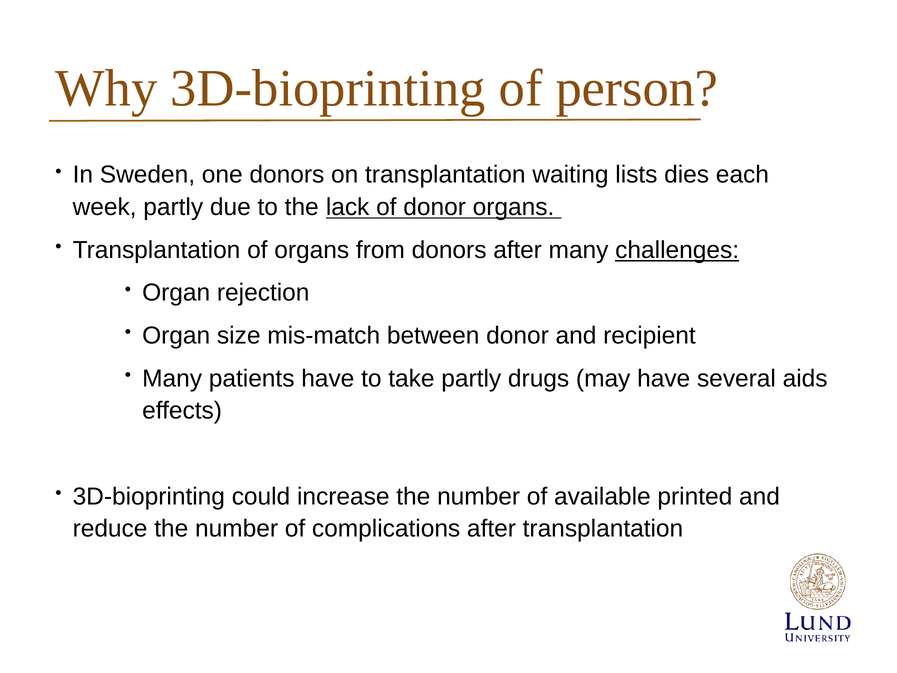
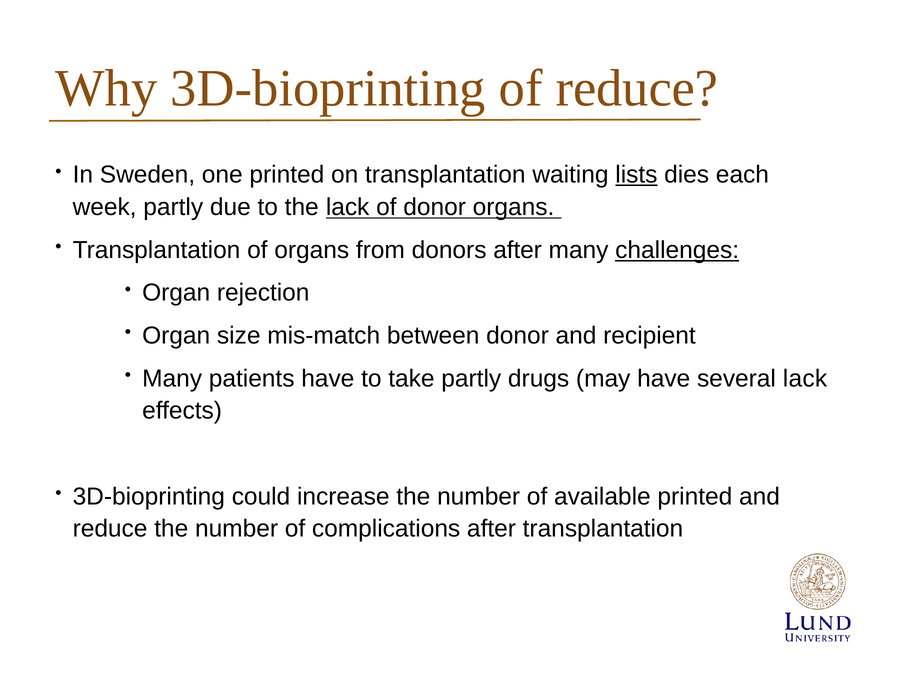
of person: person -> reduce
one donors: donors -> printed
lists underline: none -> present
several aids: aids -> lack
